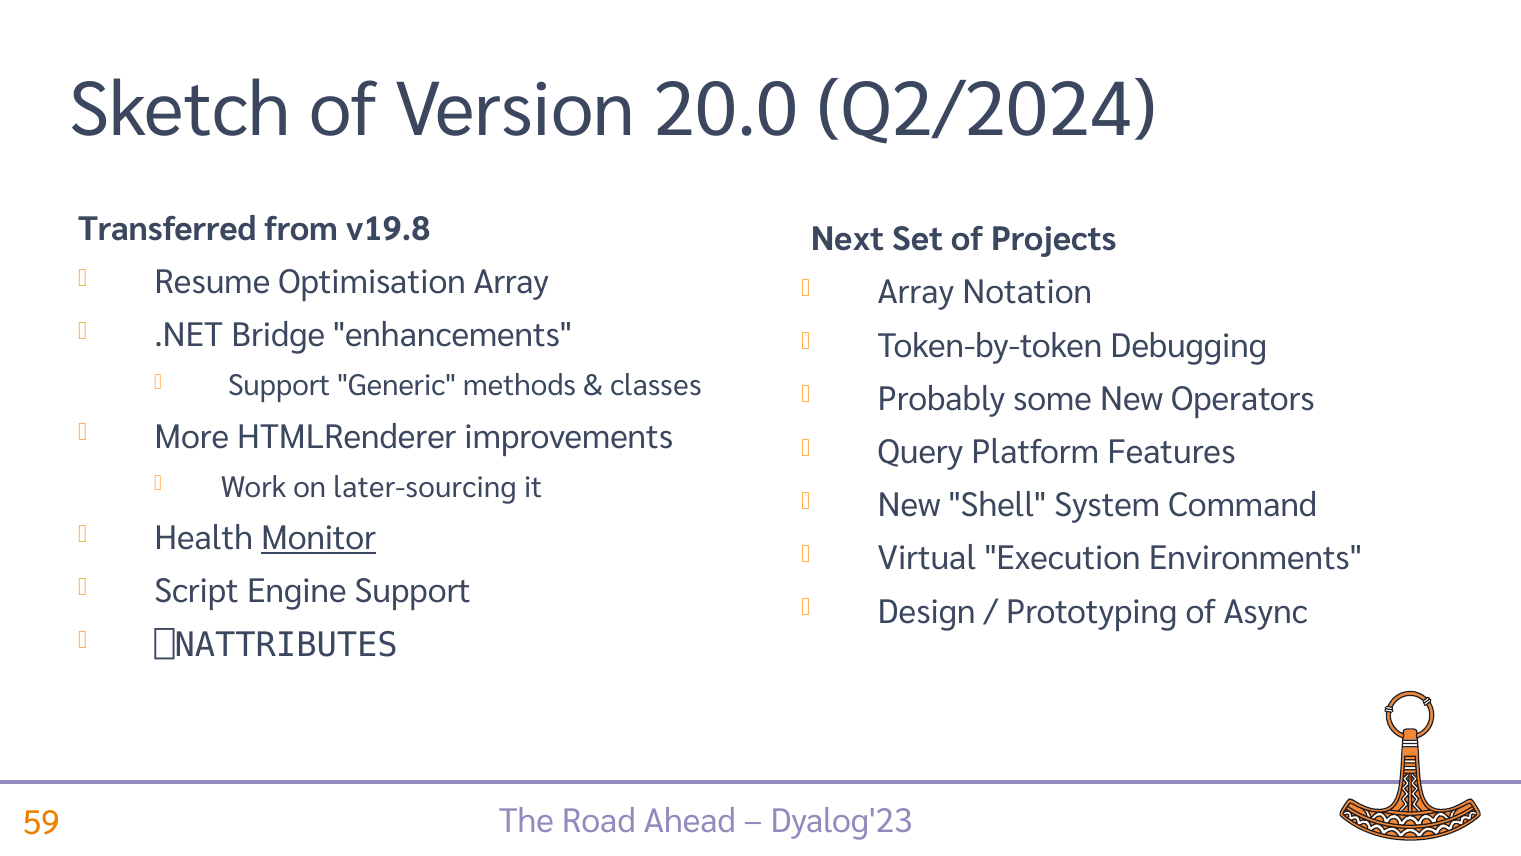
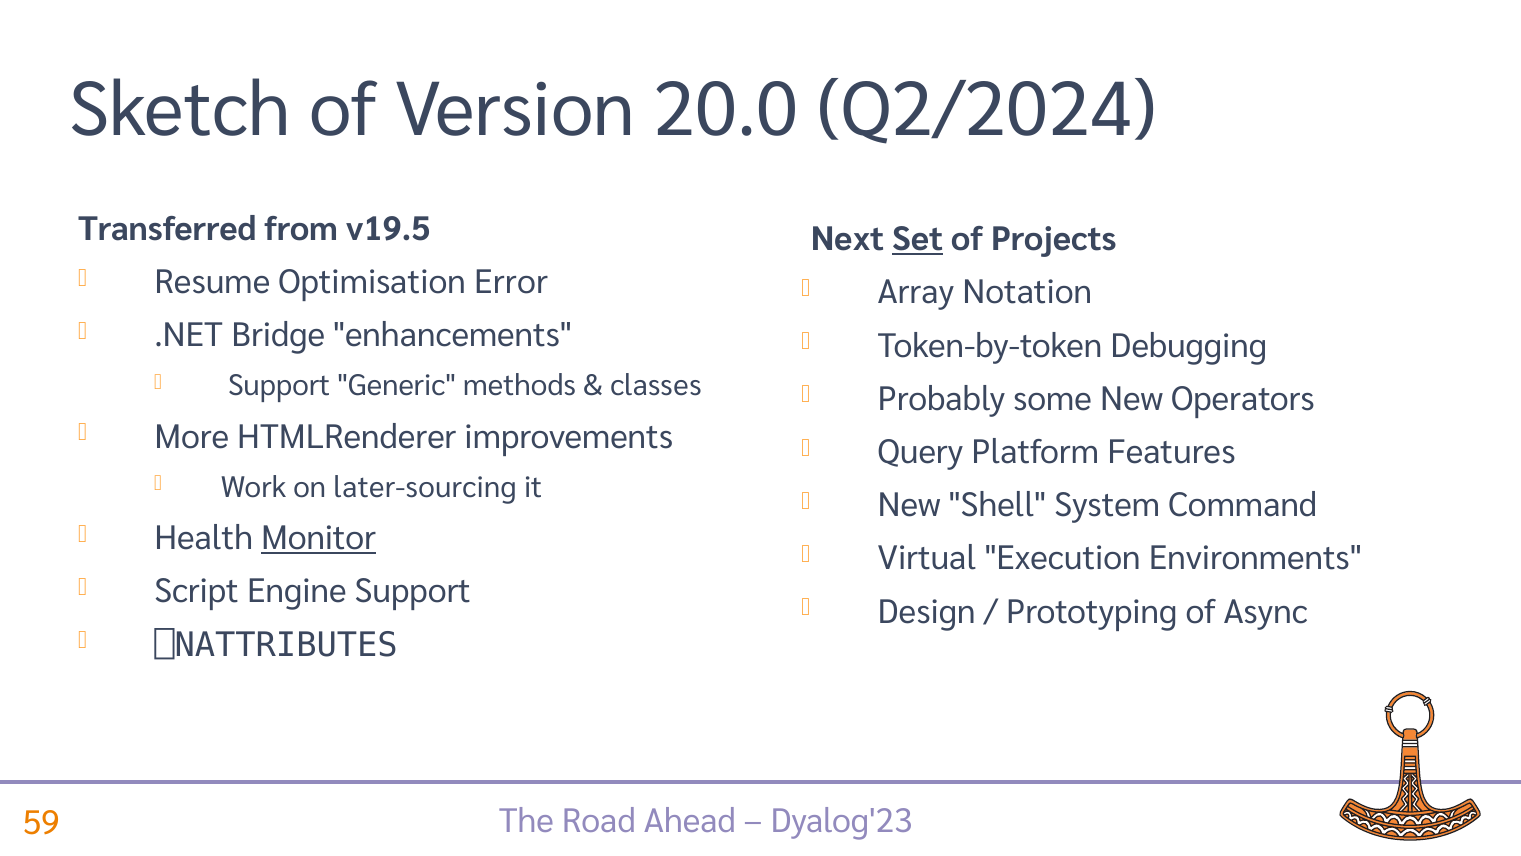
v19.8: v19.8 -> v19.5
Set underline: none -> present
Optimisation Array: Array -> Error
